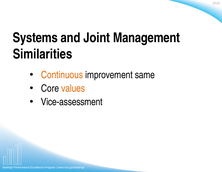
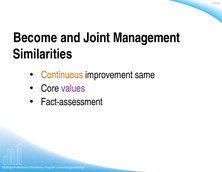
Systems: Systems -> Become
values colour: orange -> purple
Vice-assessment: Vice-assessment -> Fact-assessment
